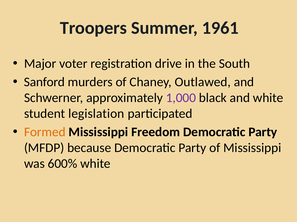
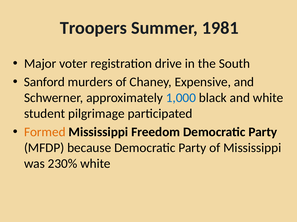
1961: 1961 -> 1981
Outlawed: Outlawed -> Expensive
1,000 colour: purple -> blue
legislation: legislation -> pilgrimage
600%: 600% -> 230%
